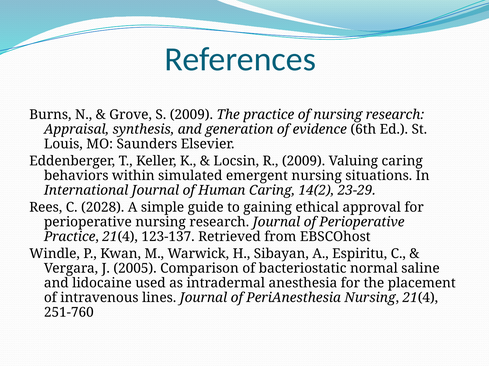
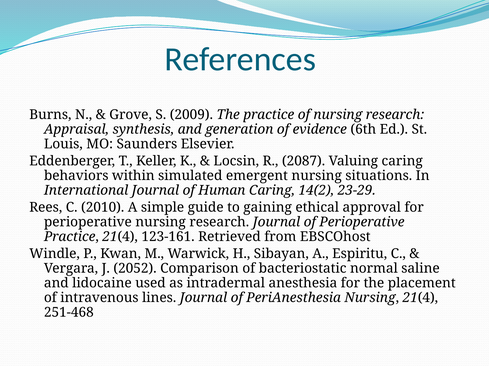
R 2009: 2009 -> 2087
2028: 2028 -> 2010
123-137: 123-137 -> 123-161
2005: 2005 -> 2052
251-760: 251-760 -> 251-468
